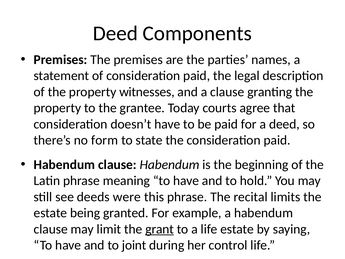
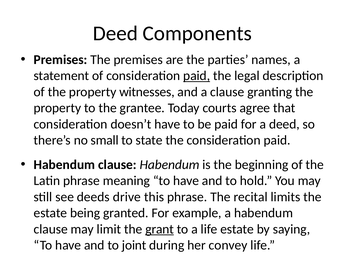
paid at (197, 76) underline: none -> present
form: form -> small
were: were -> drive
control: control -> convey
